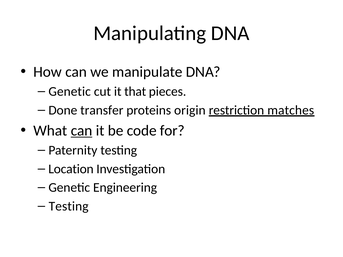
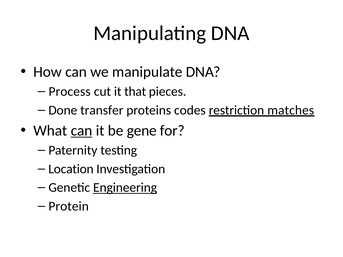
Genetic at (70, 92): Genetic -> Process
origin: origin -> codes
code: code -> gene
Engineering underline: none -> present
Testing at (69, 206): Testing -> Protein
